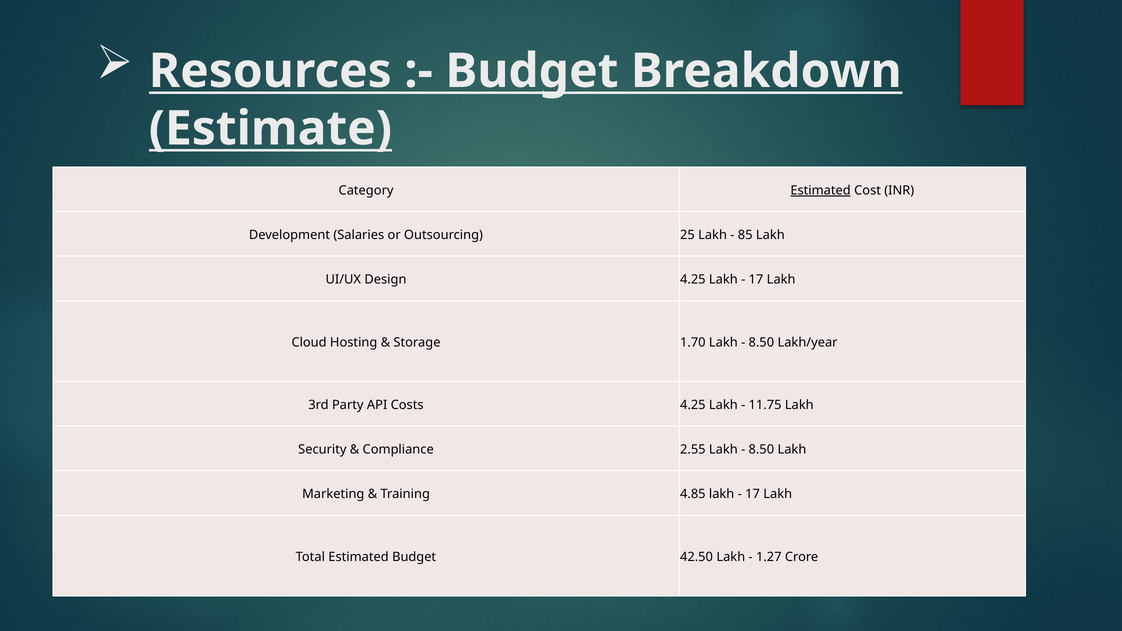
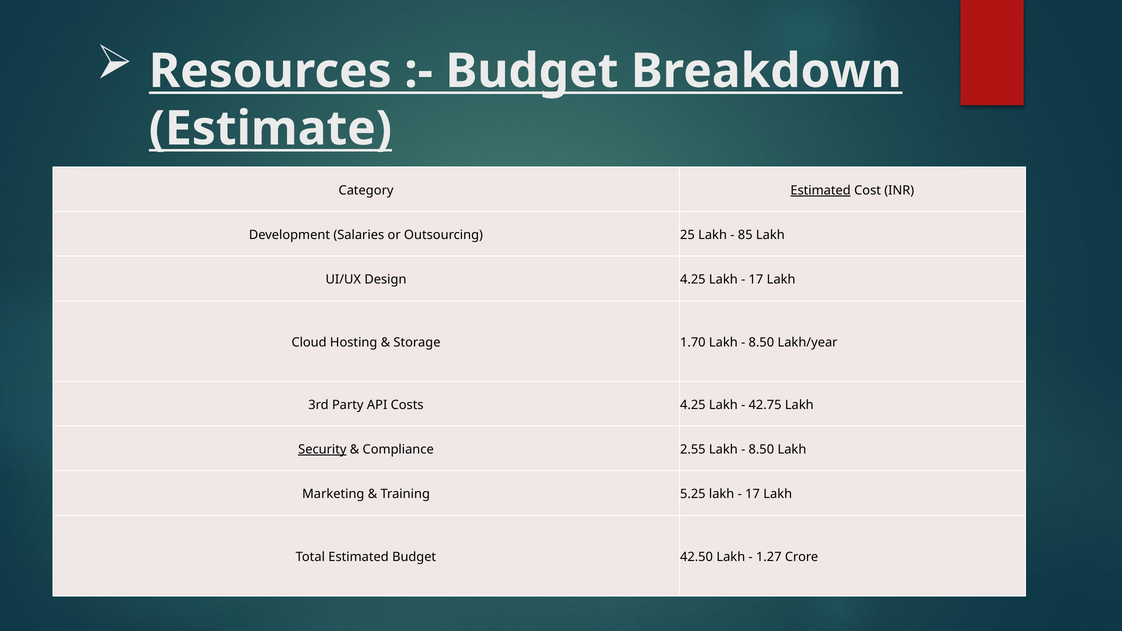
11.75: 11.75 -> 42.75
Security underline: none -> present
4.85: 4.85 -> 5.25
